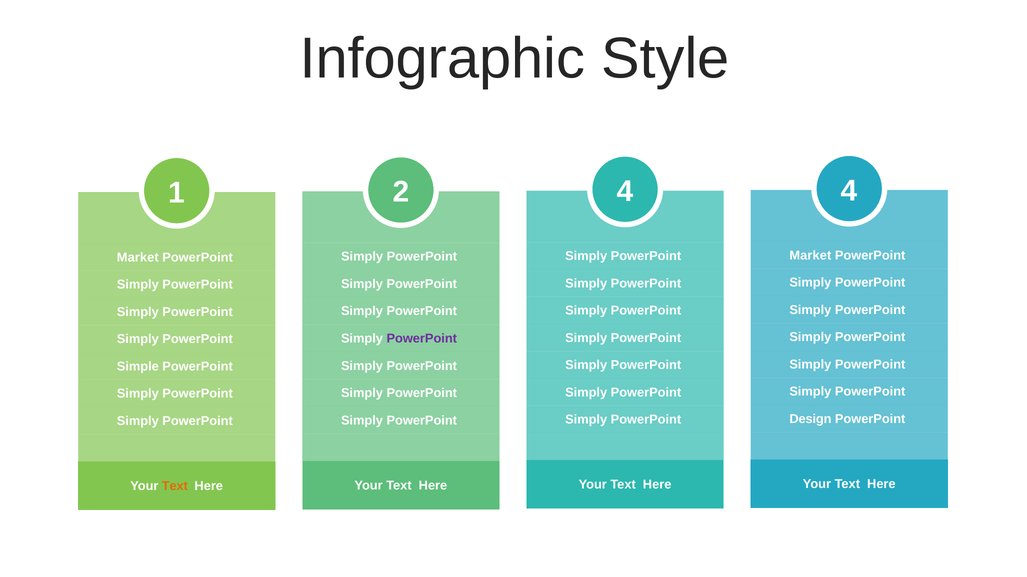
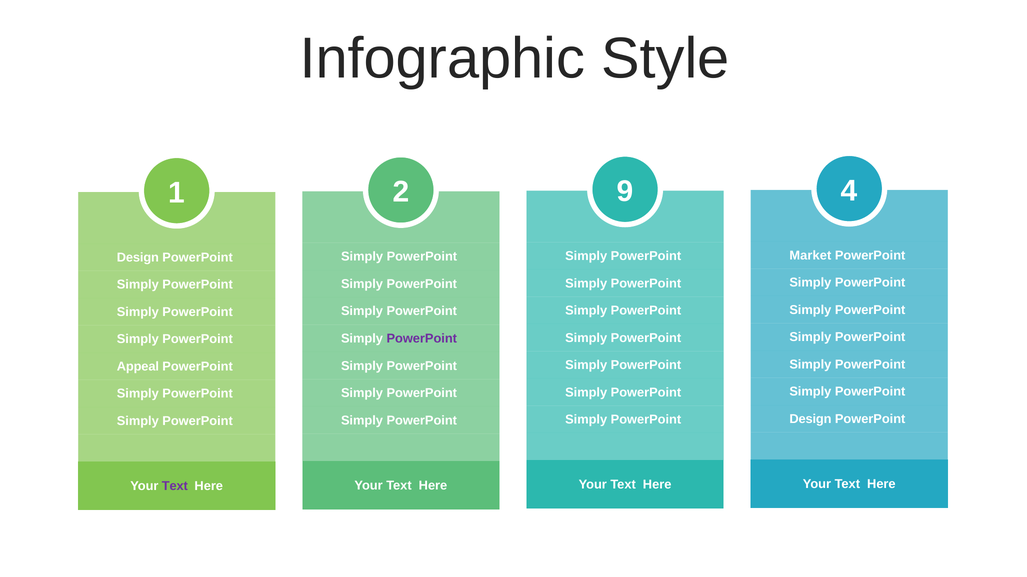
2 4: 4 -> 9
Market at (138, 258): Market -> Design
Simple: Simple -> Appeal
Text at (175, 487) colour: orange -> purple
